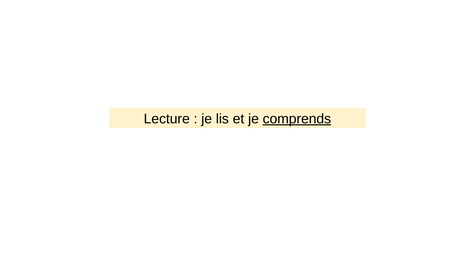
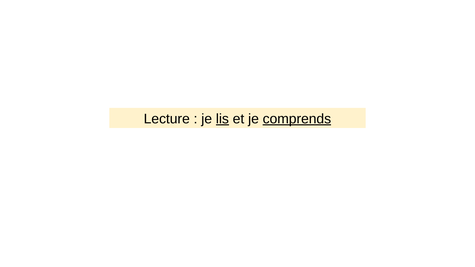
lis underline: none -> present
